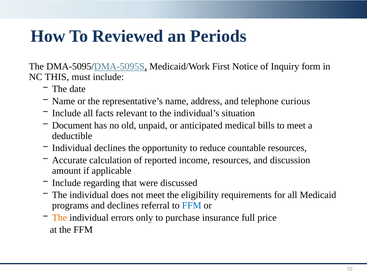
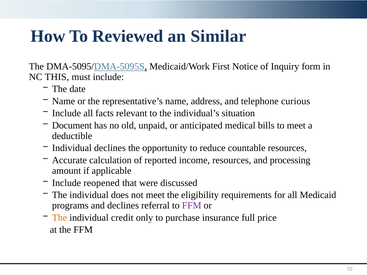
Periods: Periods -> Similar
discussion: discussion -> processing
regarding: regarding -> reopened
FFM at (192, 206) colour: blue -> purple
errors: errors -> credit
